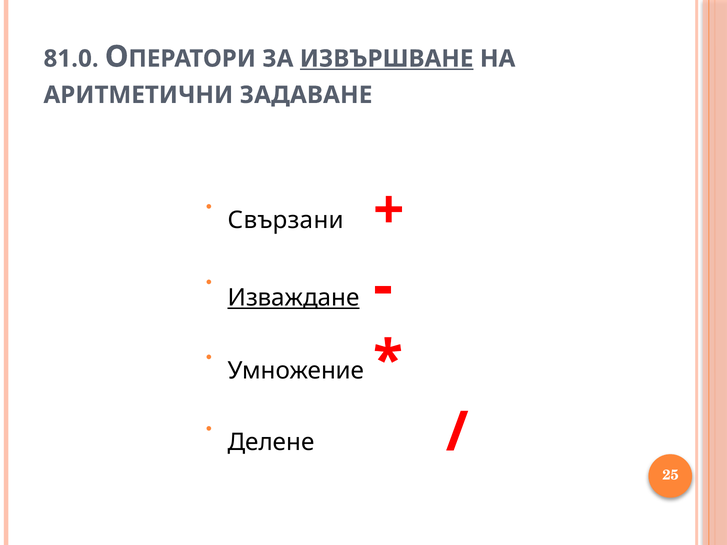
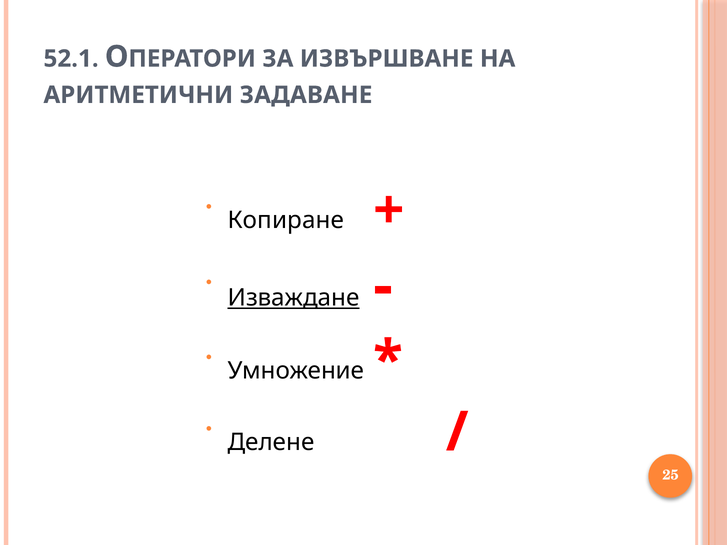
81.0: 81.0 -> 52.1
ИЗВЪРШВАНЕ underline: present -> none
Свързани: Свързани -> Копиране
